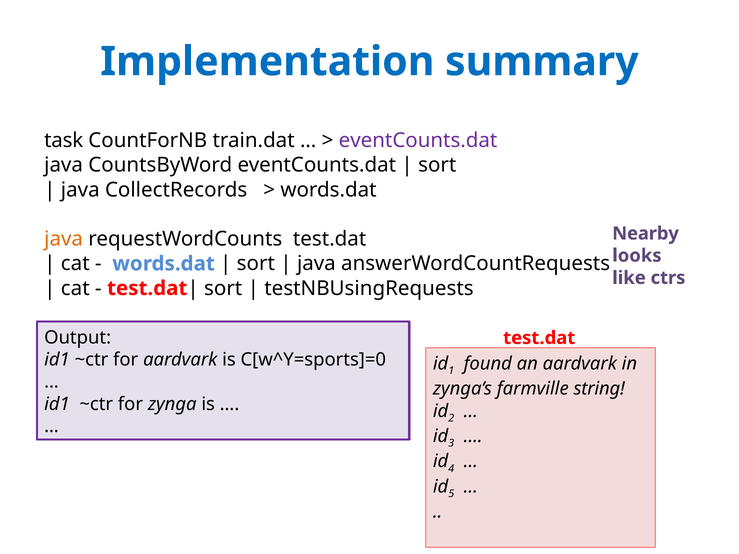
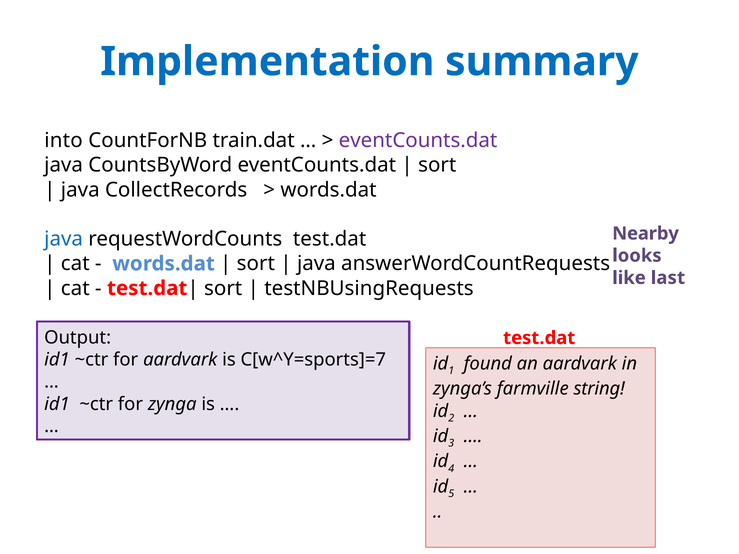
task: task -> into
java at (64, 239) colour: orange -> blue
ctrs: ctrs -> last
C[w^Y=sports]=0: C[w^Y=sports]=0 -> C[w^Y=sports]=7
